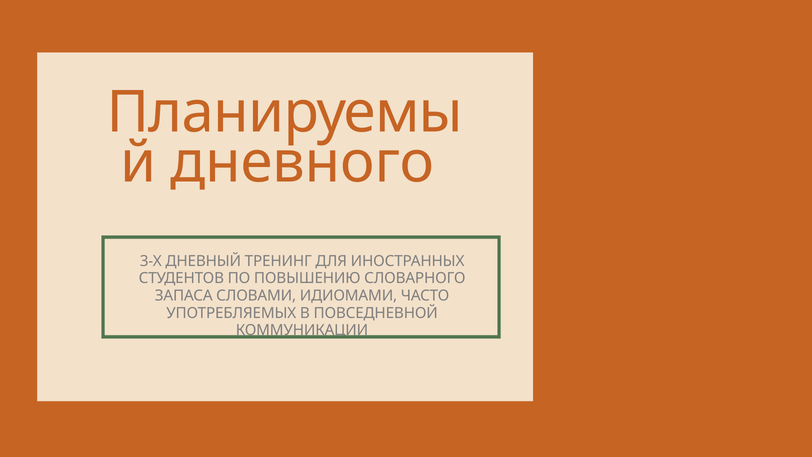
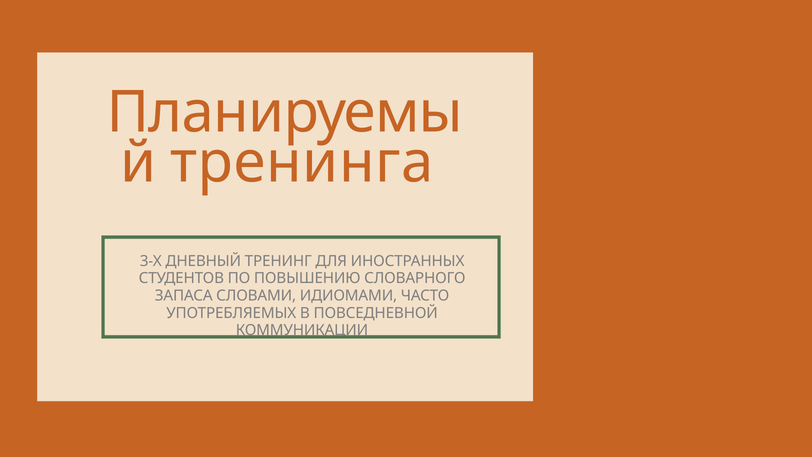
дневного: дневного -> тренинга
